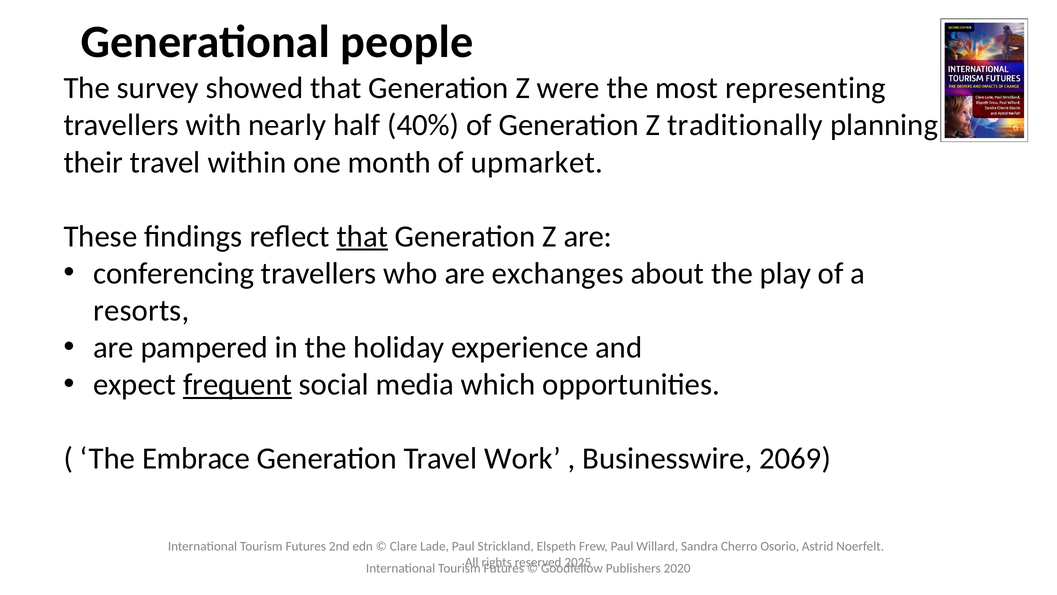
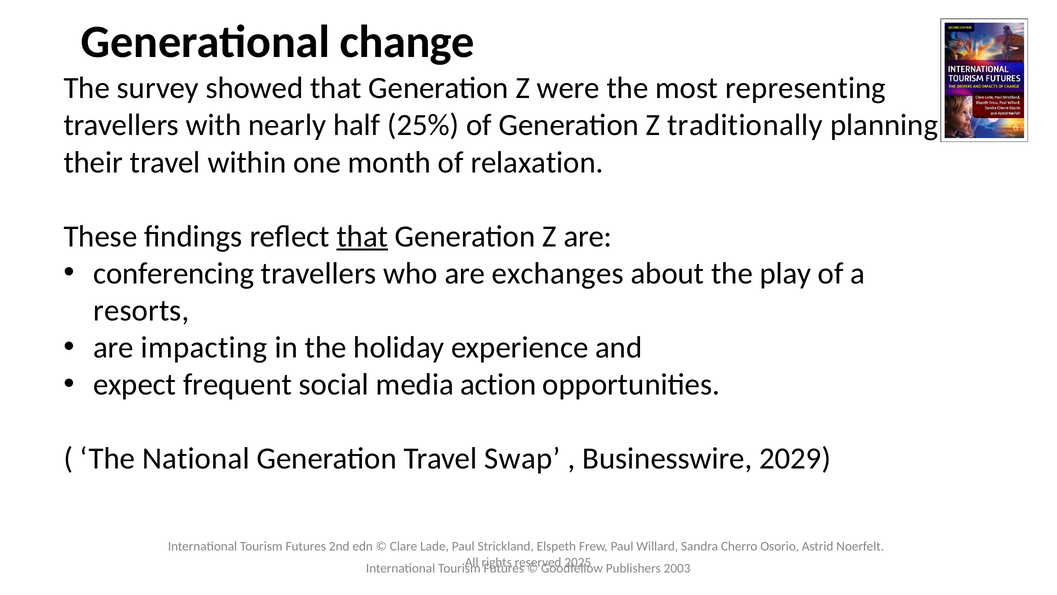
people: people -> change
40%: 40% -> 25%
upmarket: upmarket -> relaxation
pampered: pampered -> impacting
frequent underline: present -> none
which: which -> action
Embrace: Embrace -> National
Work: Work -> Swap
2069: 2069 -> 2029
2020: 2020 -> 2003
